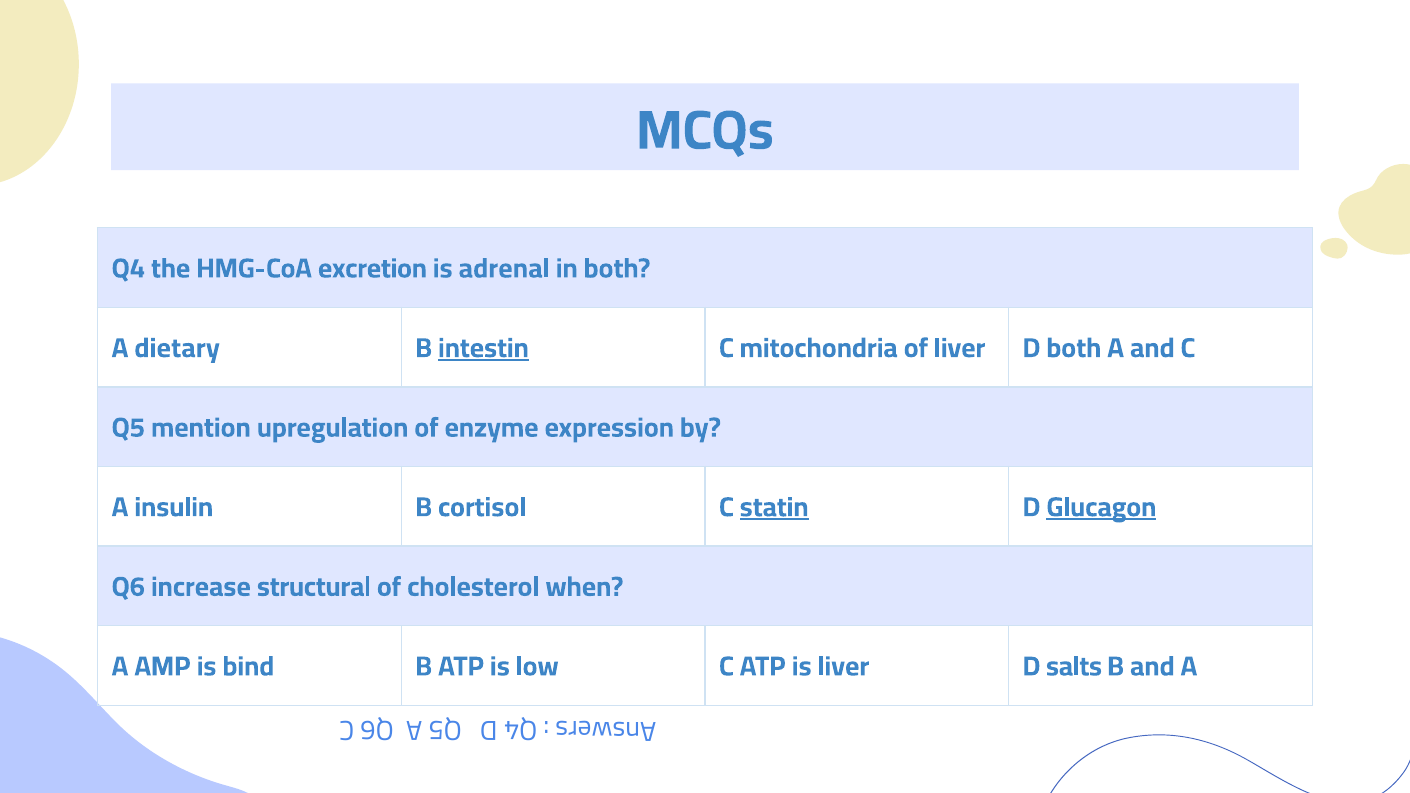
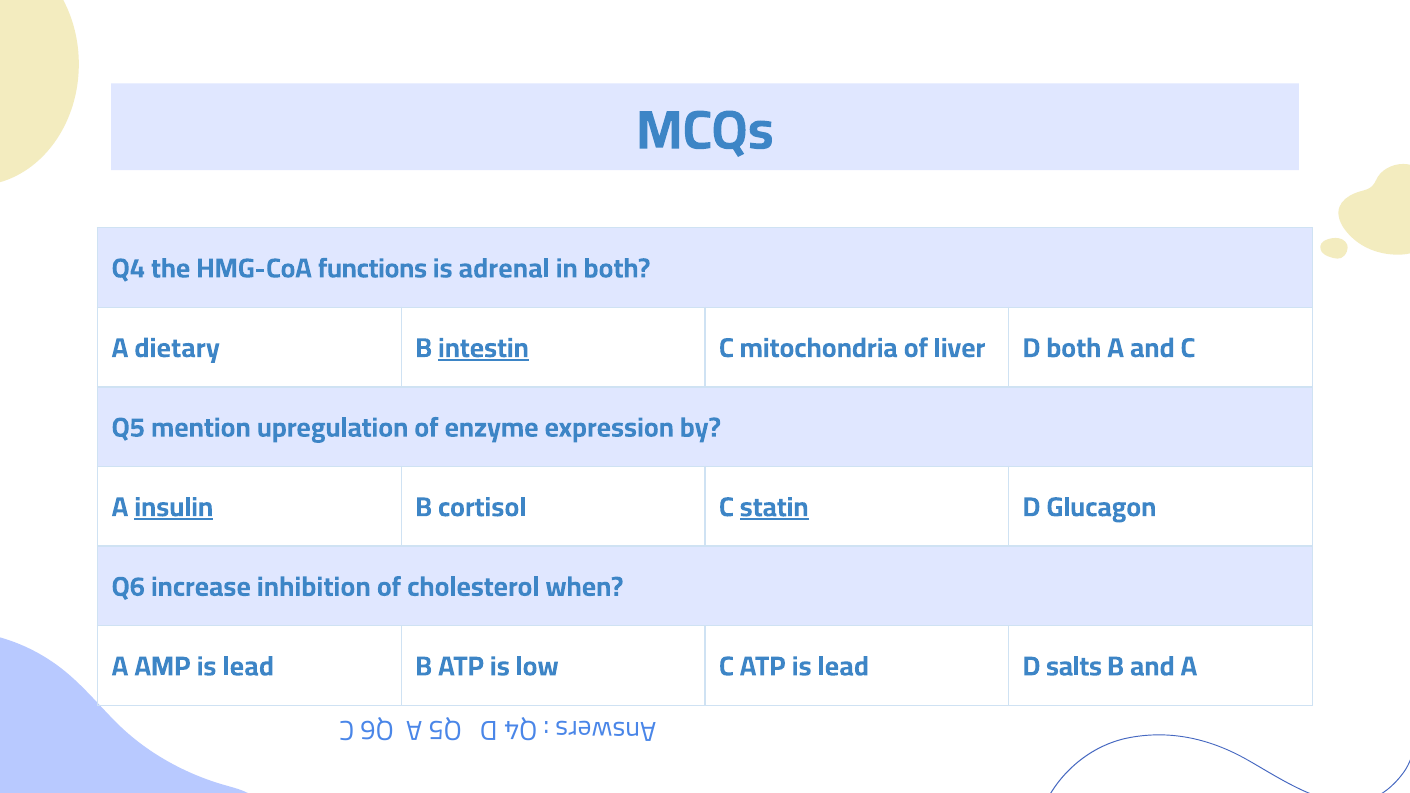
excretion: excretion -> functions
insulin underline: none -> present
Glucagon underline: present -> none
structural: structural -> inhibition
AMP is bind: bind -> lead
ATP is liver: liver -> lead
